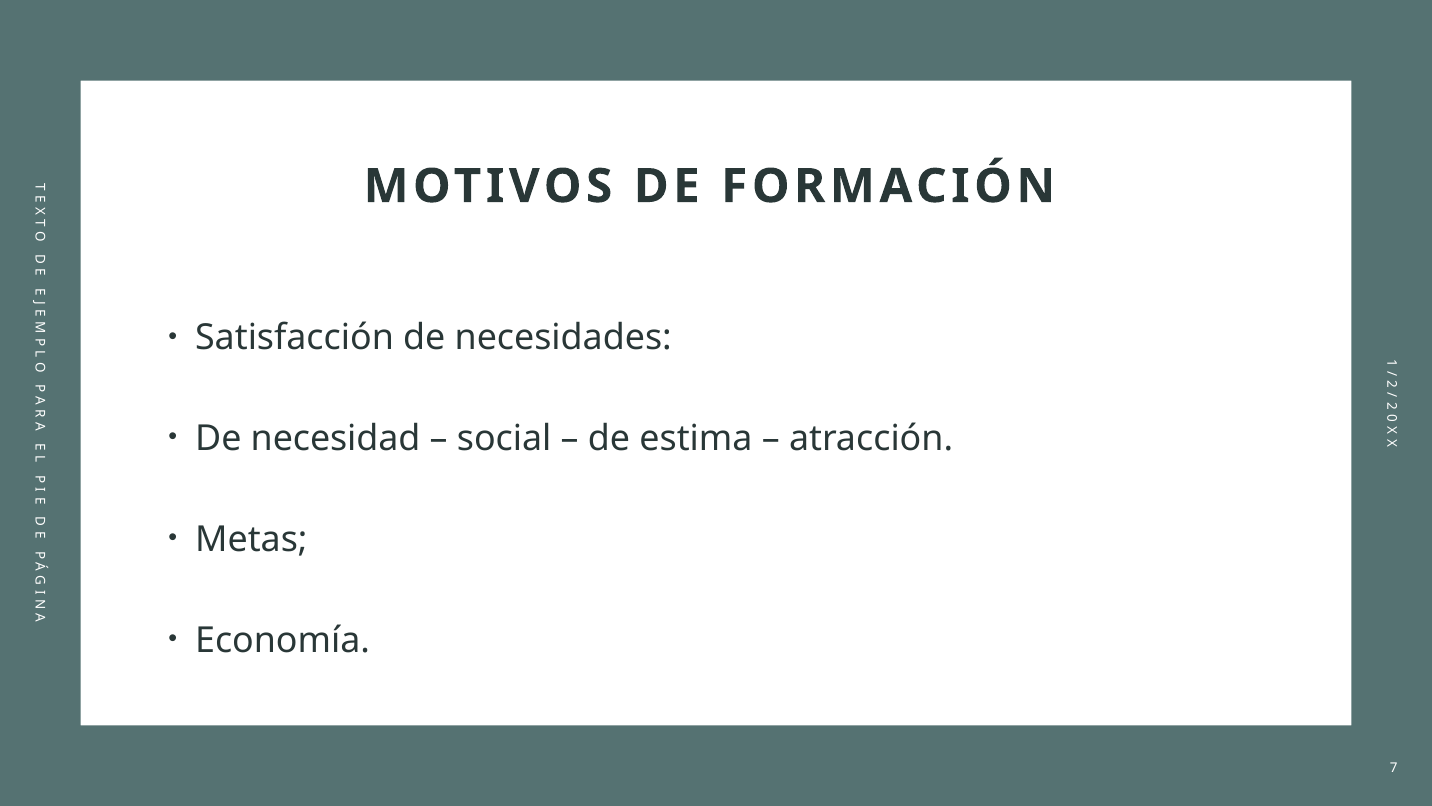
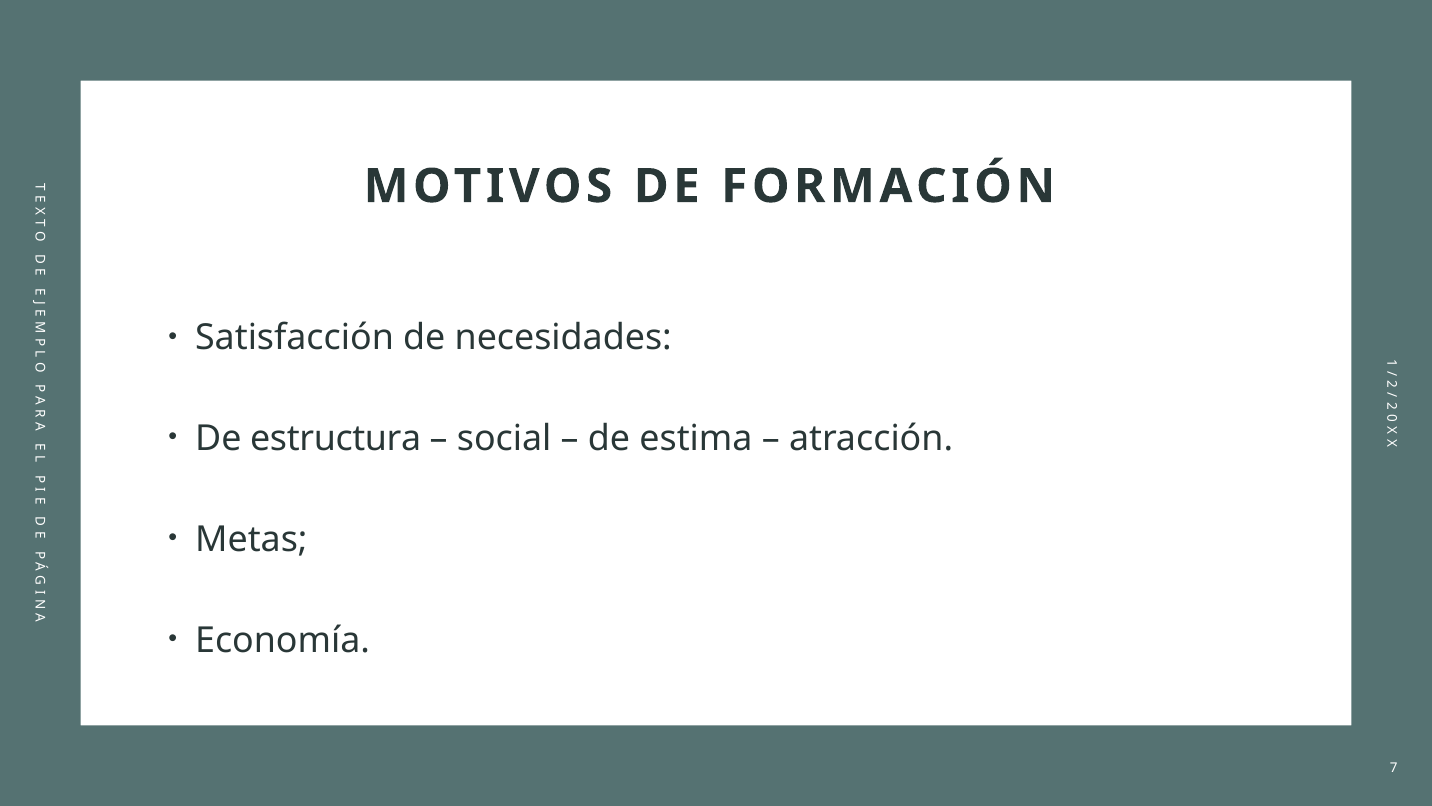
necesidad: necesidad -> estructura
